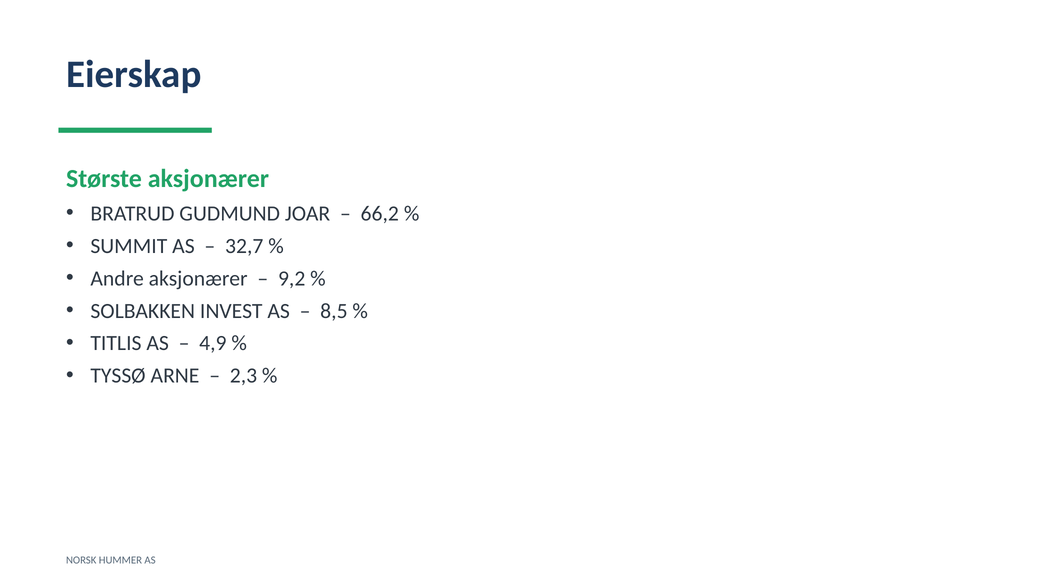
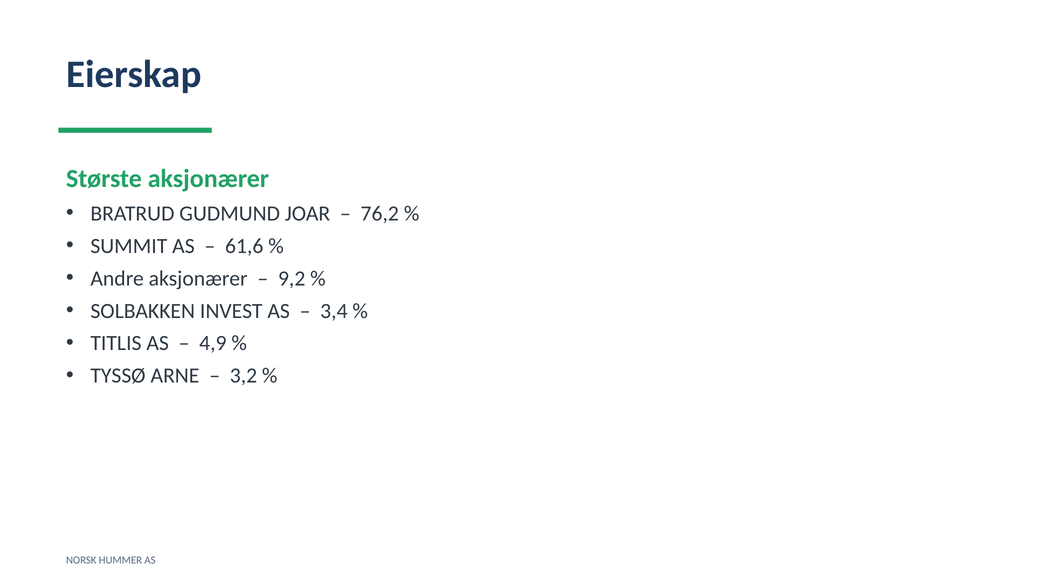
66,2: 66,2 -> 76,2
32,7: 32,7 -> 61,6
8,5: 8,5 -> 3,4
2,3: 2,3 -> 3,2
